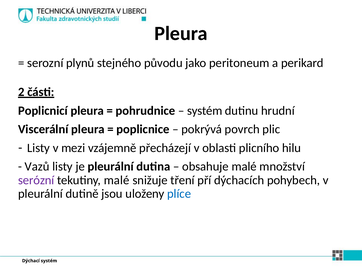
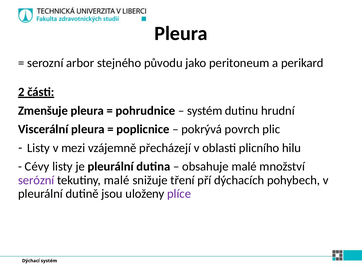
plynů: plynů -> arbor
Poplicnicí: Poplicnicí -> Zmenšuje
Vazů: Vazů -> Cévy
plíce colour: blue -> purple
